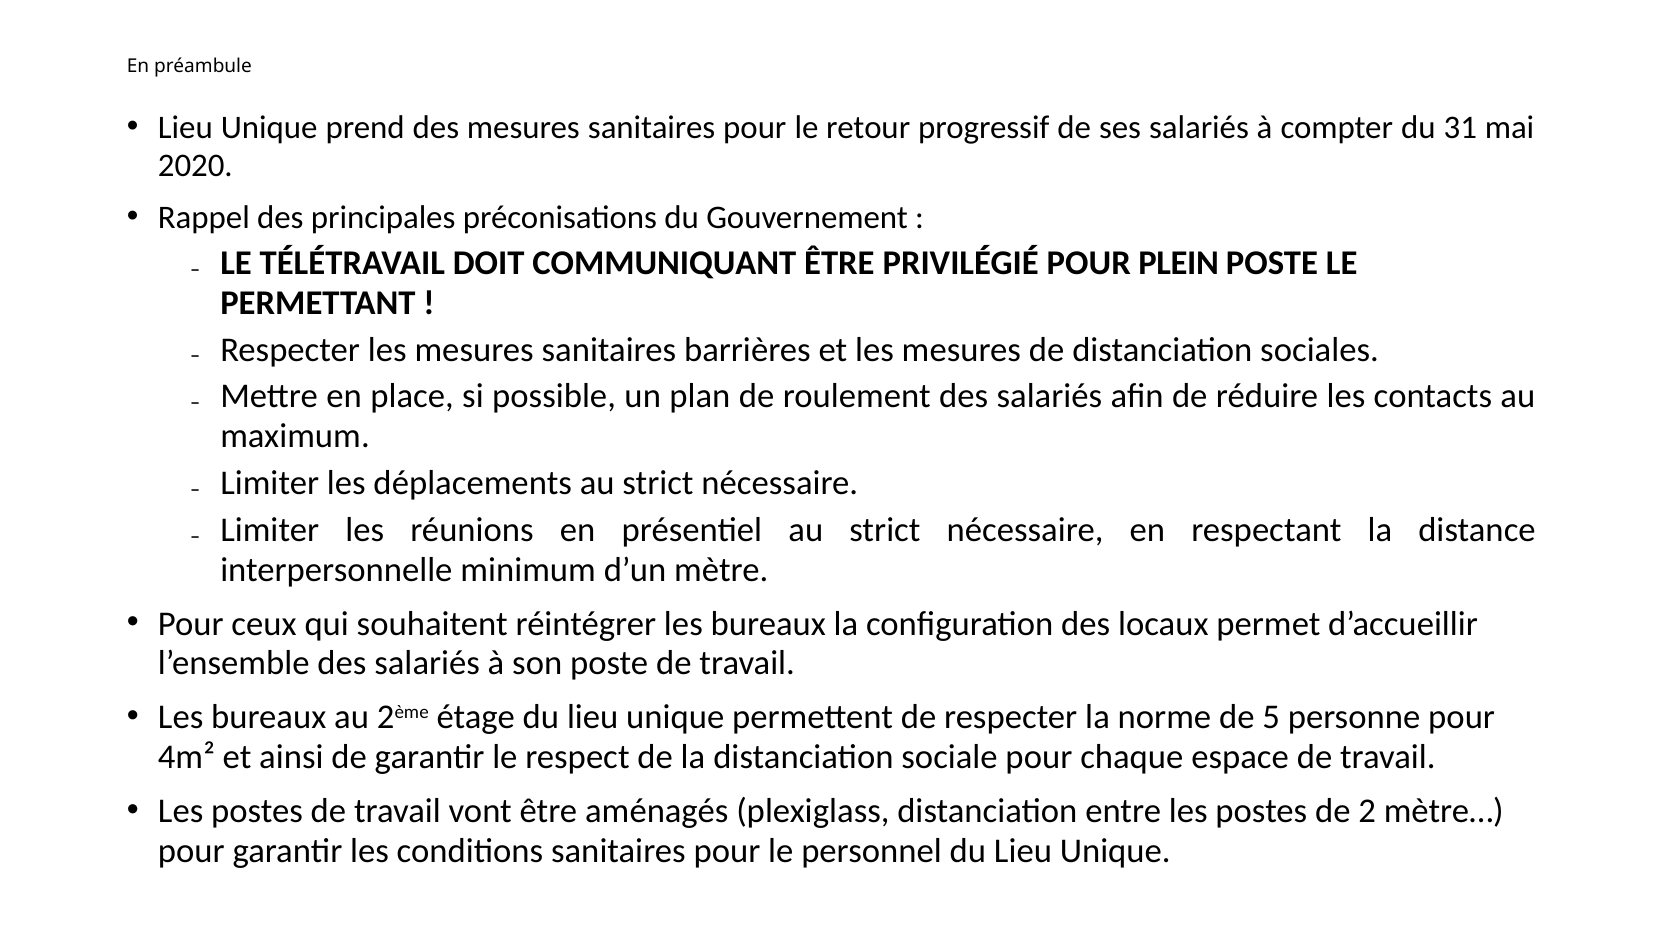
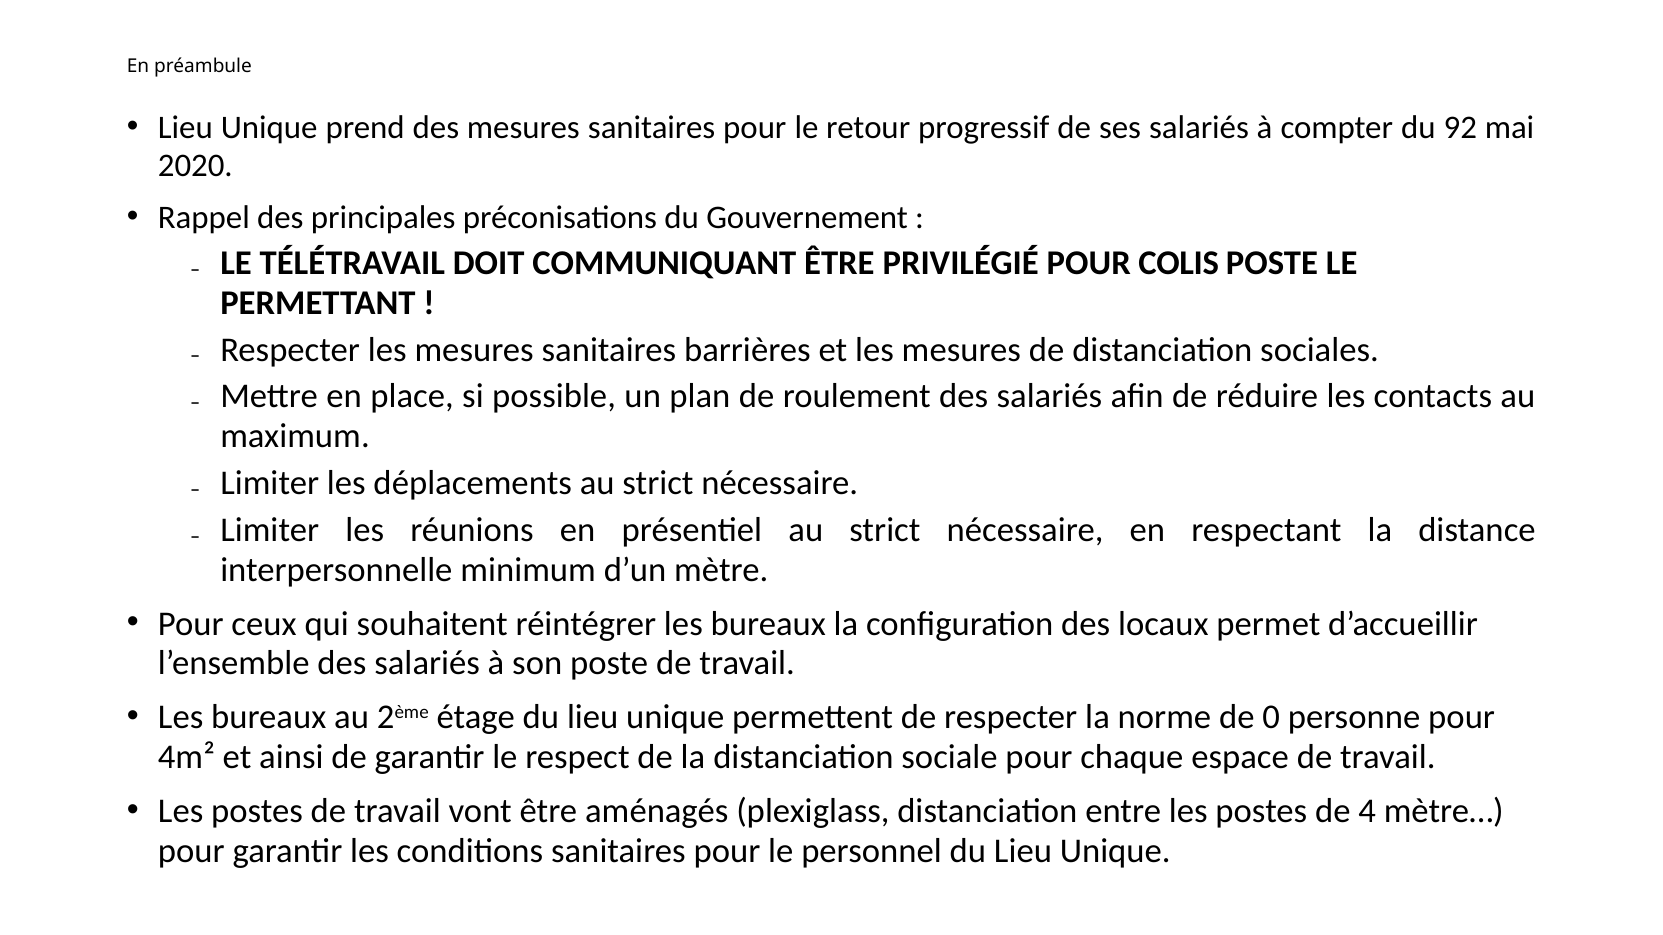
31: 31 -> 92
PLEIN: PLEIN -> COLIS
5: 5 -> 0
2: 2 -> 4
